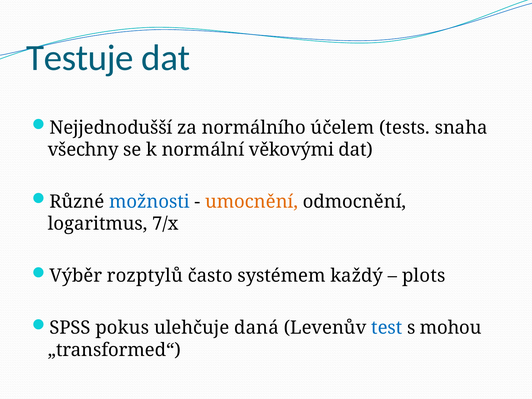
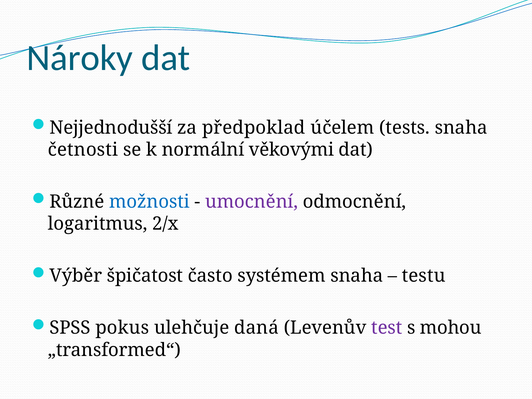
Testuje: Testuje -> Nároky
normálního: normálního -> předpoklad
všechny: všechny -> četnosti
umocnění colour: orange -> purple
7/x: 7/x -> 2/x
rozptylů: rozptylů -> špičatost
systémem každý: každý -> snaha
plots: plots -> testu
test colour: blue -> purple
